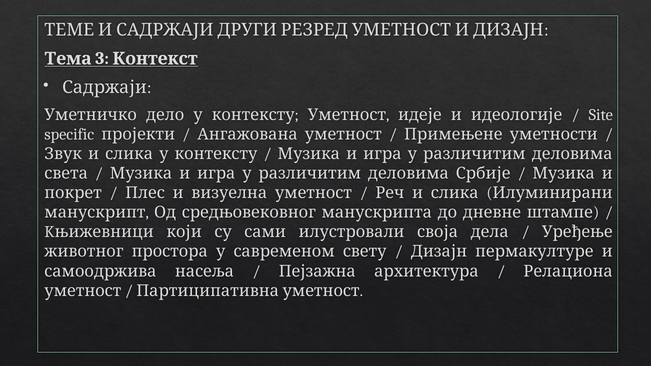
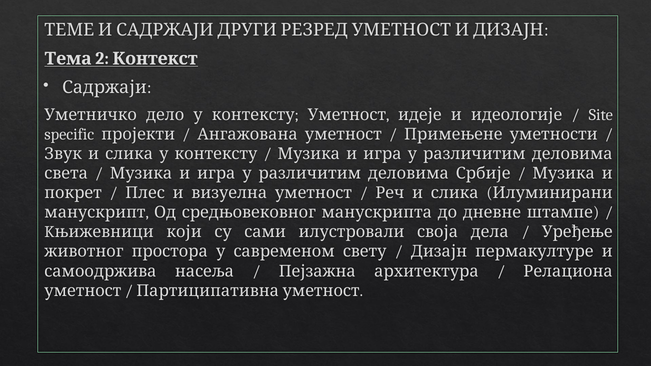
3: 3 -> 2
